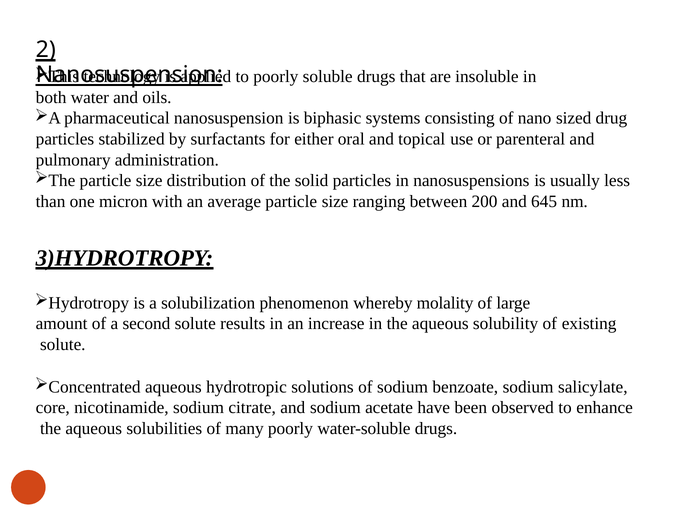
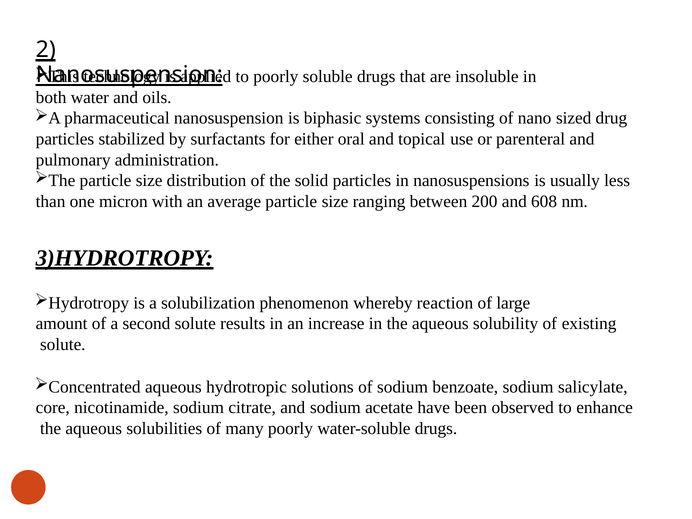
645: 645 -> 608
molality: molality -> reaction
